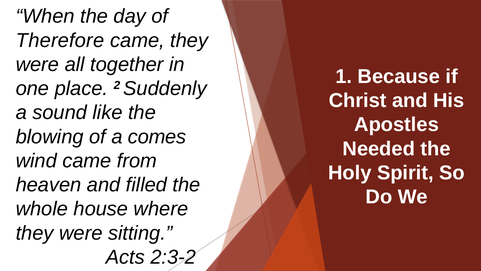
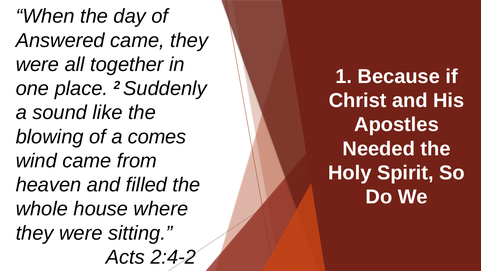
Therefore: Therefore -> Answered
2:3-2: 2:3-2 -> 2:4-2
